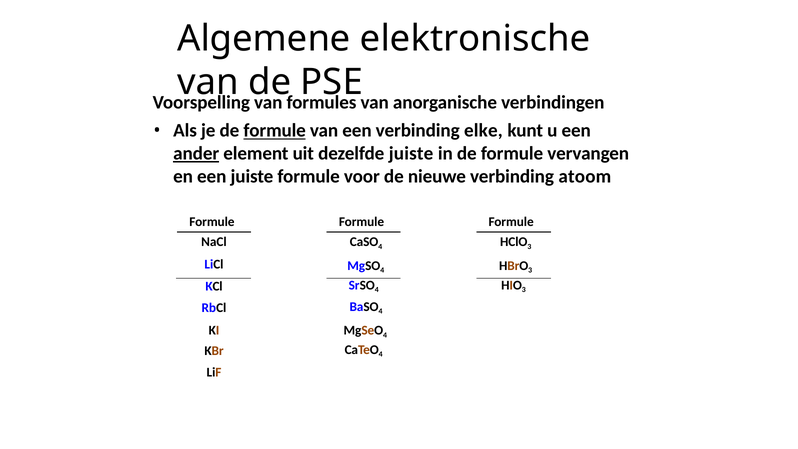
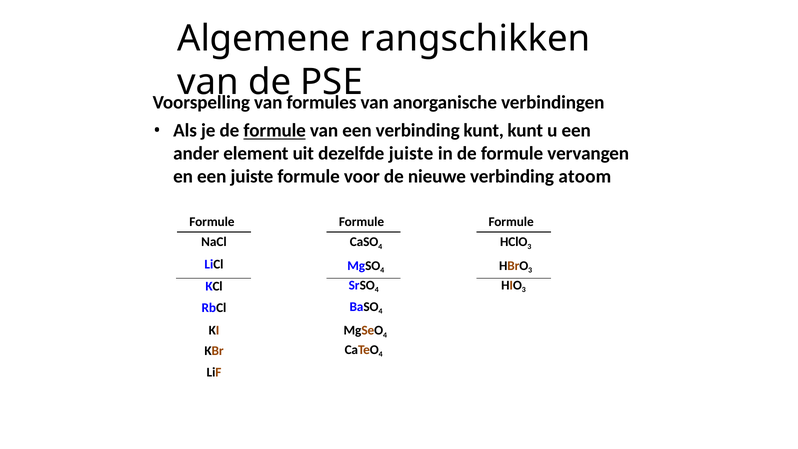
elektronische: elektronische -> rangschikken
verbinding elke: elke -> kunt
ander underline: present -> none
